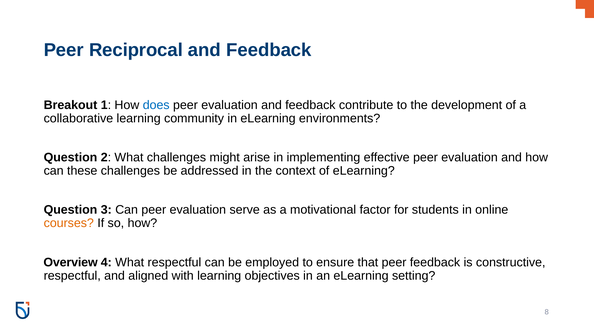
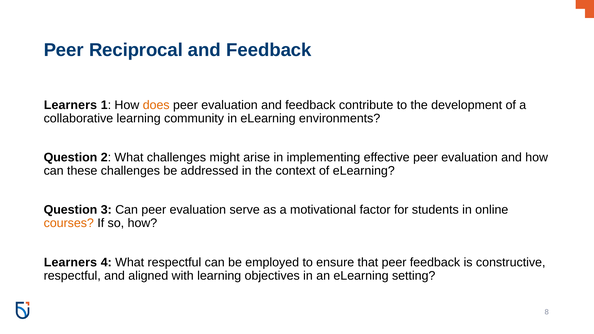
Breakout at (70, 105): Breakout -> Learners
does colour: blue -> orange
Overview at (71, 262): Overview -> Learners
